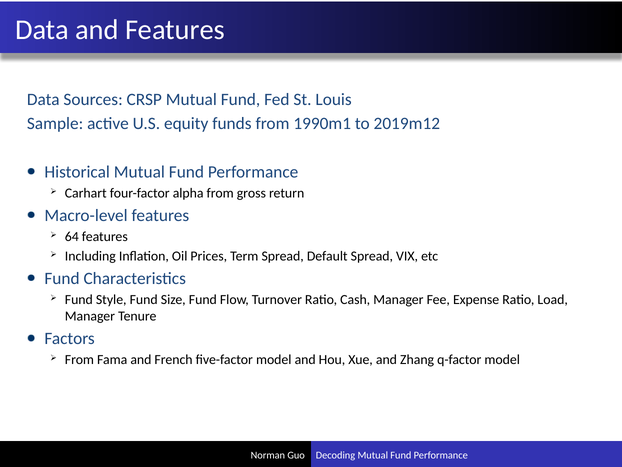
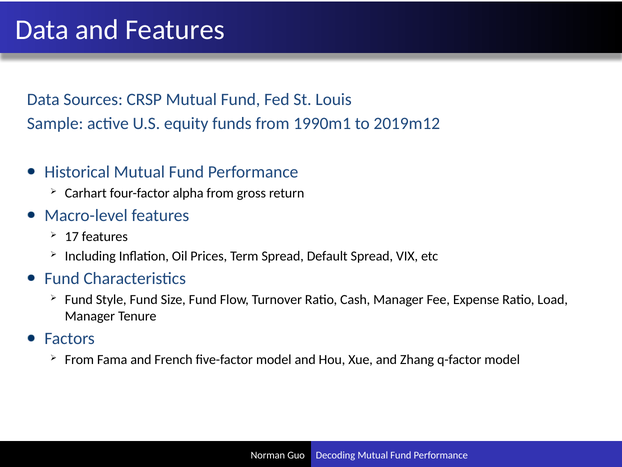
64: 64 -> 17
